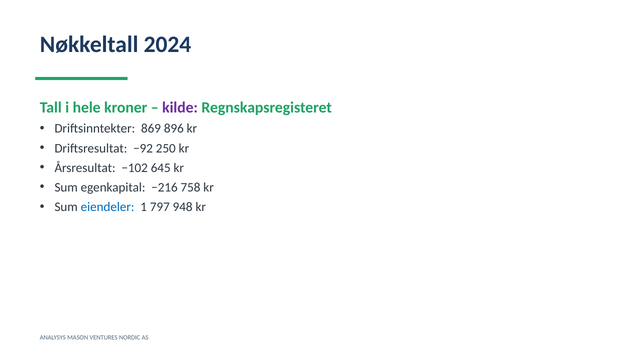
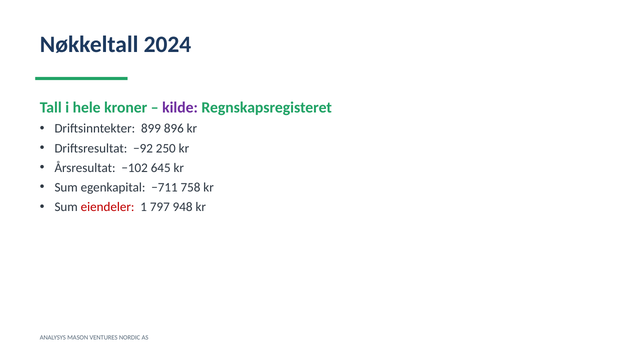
869: 869 -> 899
−216: −216 -> −711
eiendeler colour: blue -> red
